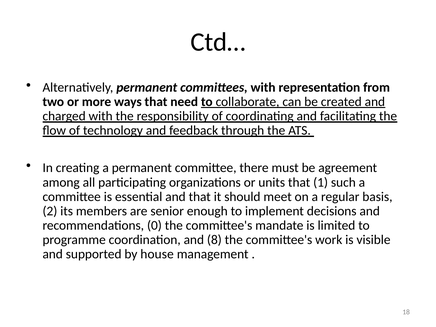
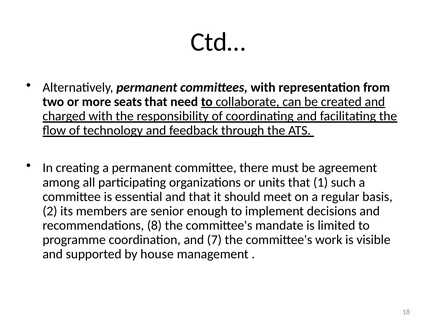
ways: ways -> seats
0: 0 -> 8
8: 8 -> 7
